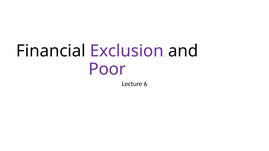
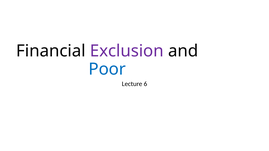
Poor colour: purple -> blue
